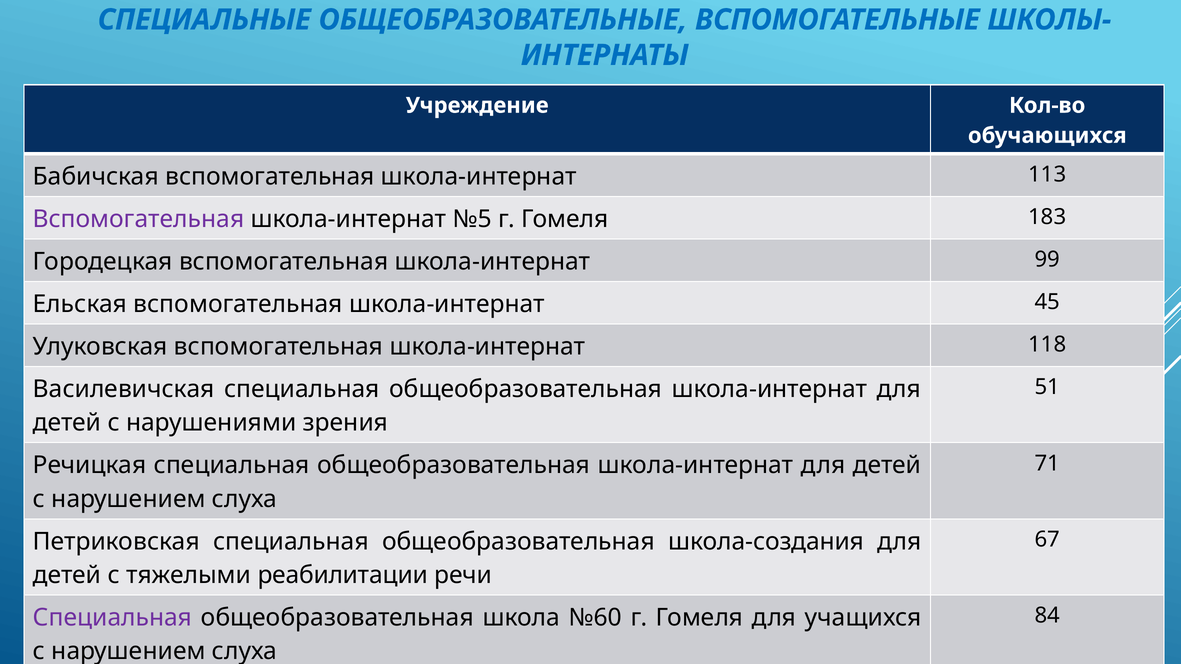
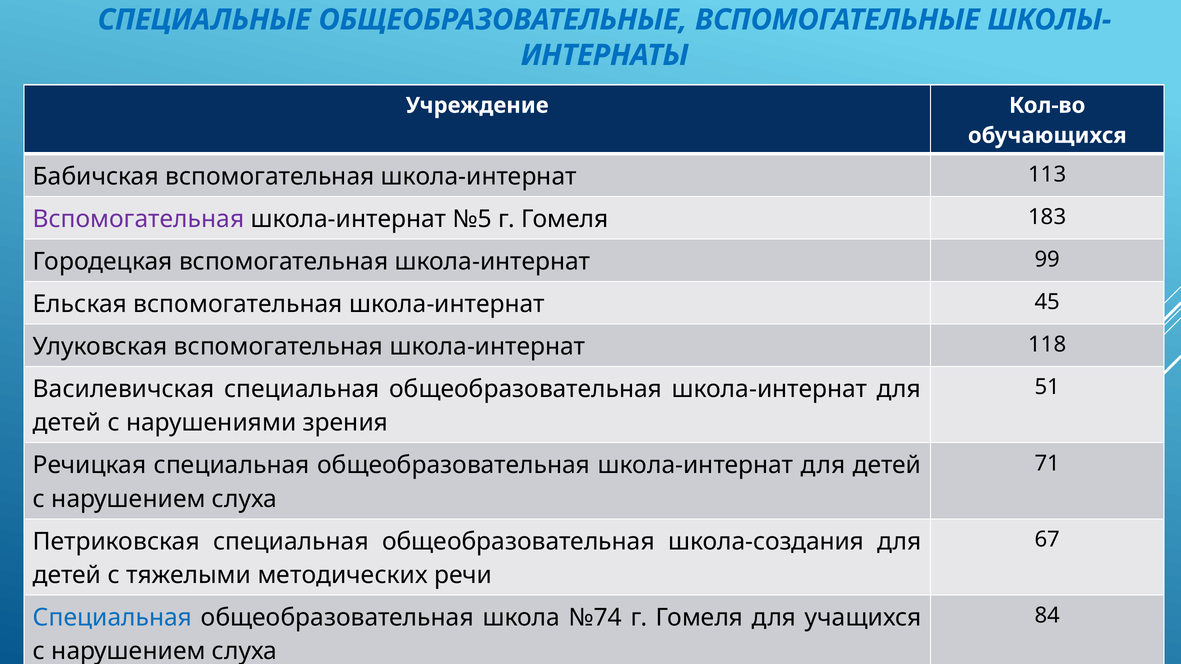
реабилитации: реабилитации -> методических
Специальная at (113, 618) colour: purple -> blue
№60: №60 -> №74
